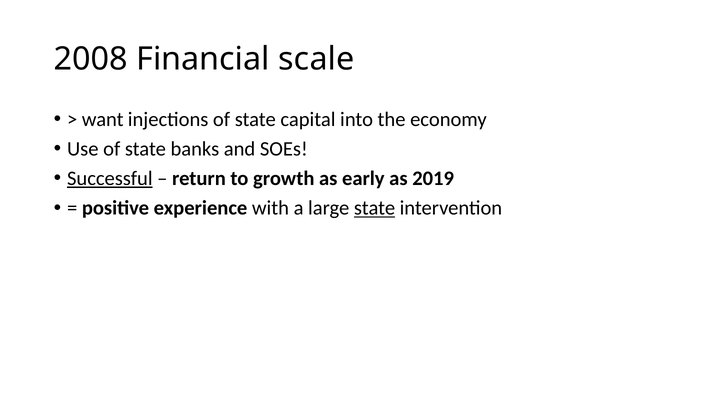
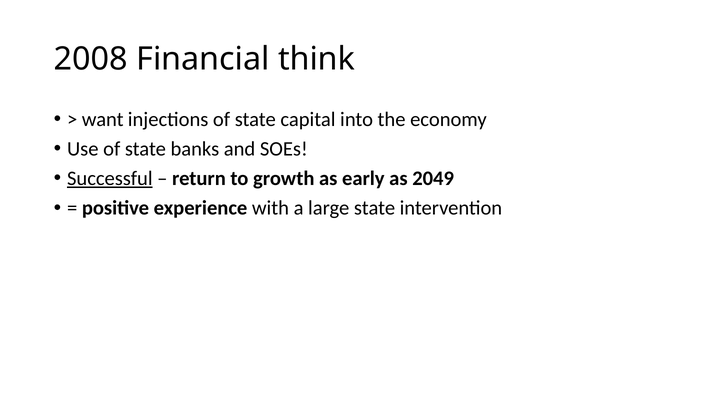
scale: scale -> think
2019: 2019 -> 2049
state at (375, 208) underline: present -> none
